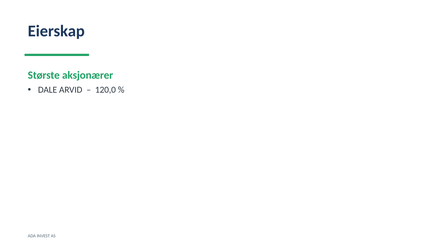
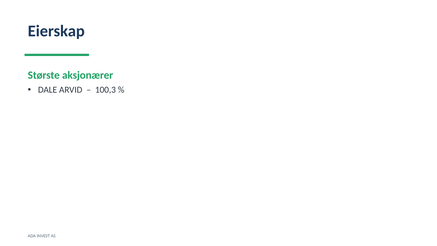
120,0: 120,0 -> 100,3
